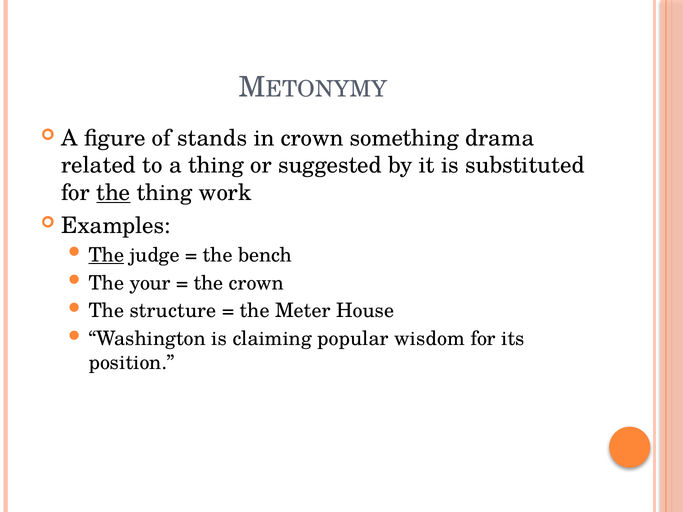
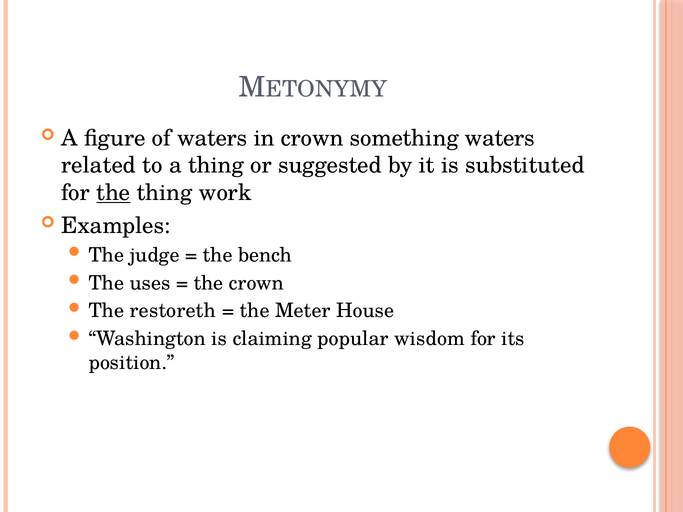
of stands: stands -> waters
something drama: drama -> waters
The at (106, 255) underline: present -> none
your: your -> uses
structure: structure -> restoreth
